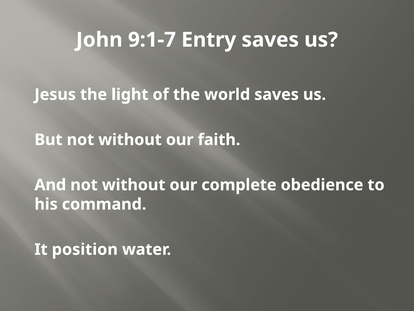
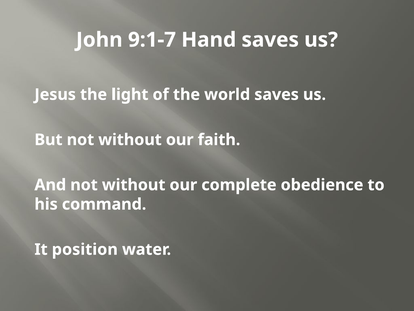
Entry: Entry -> Hand
